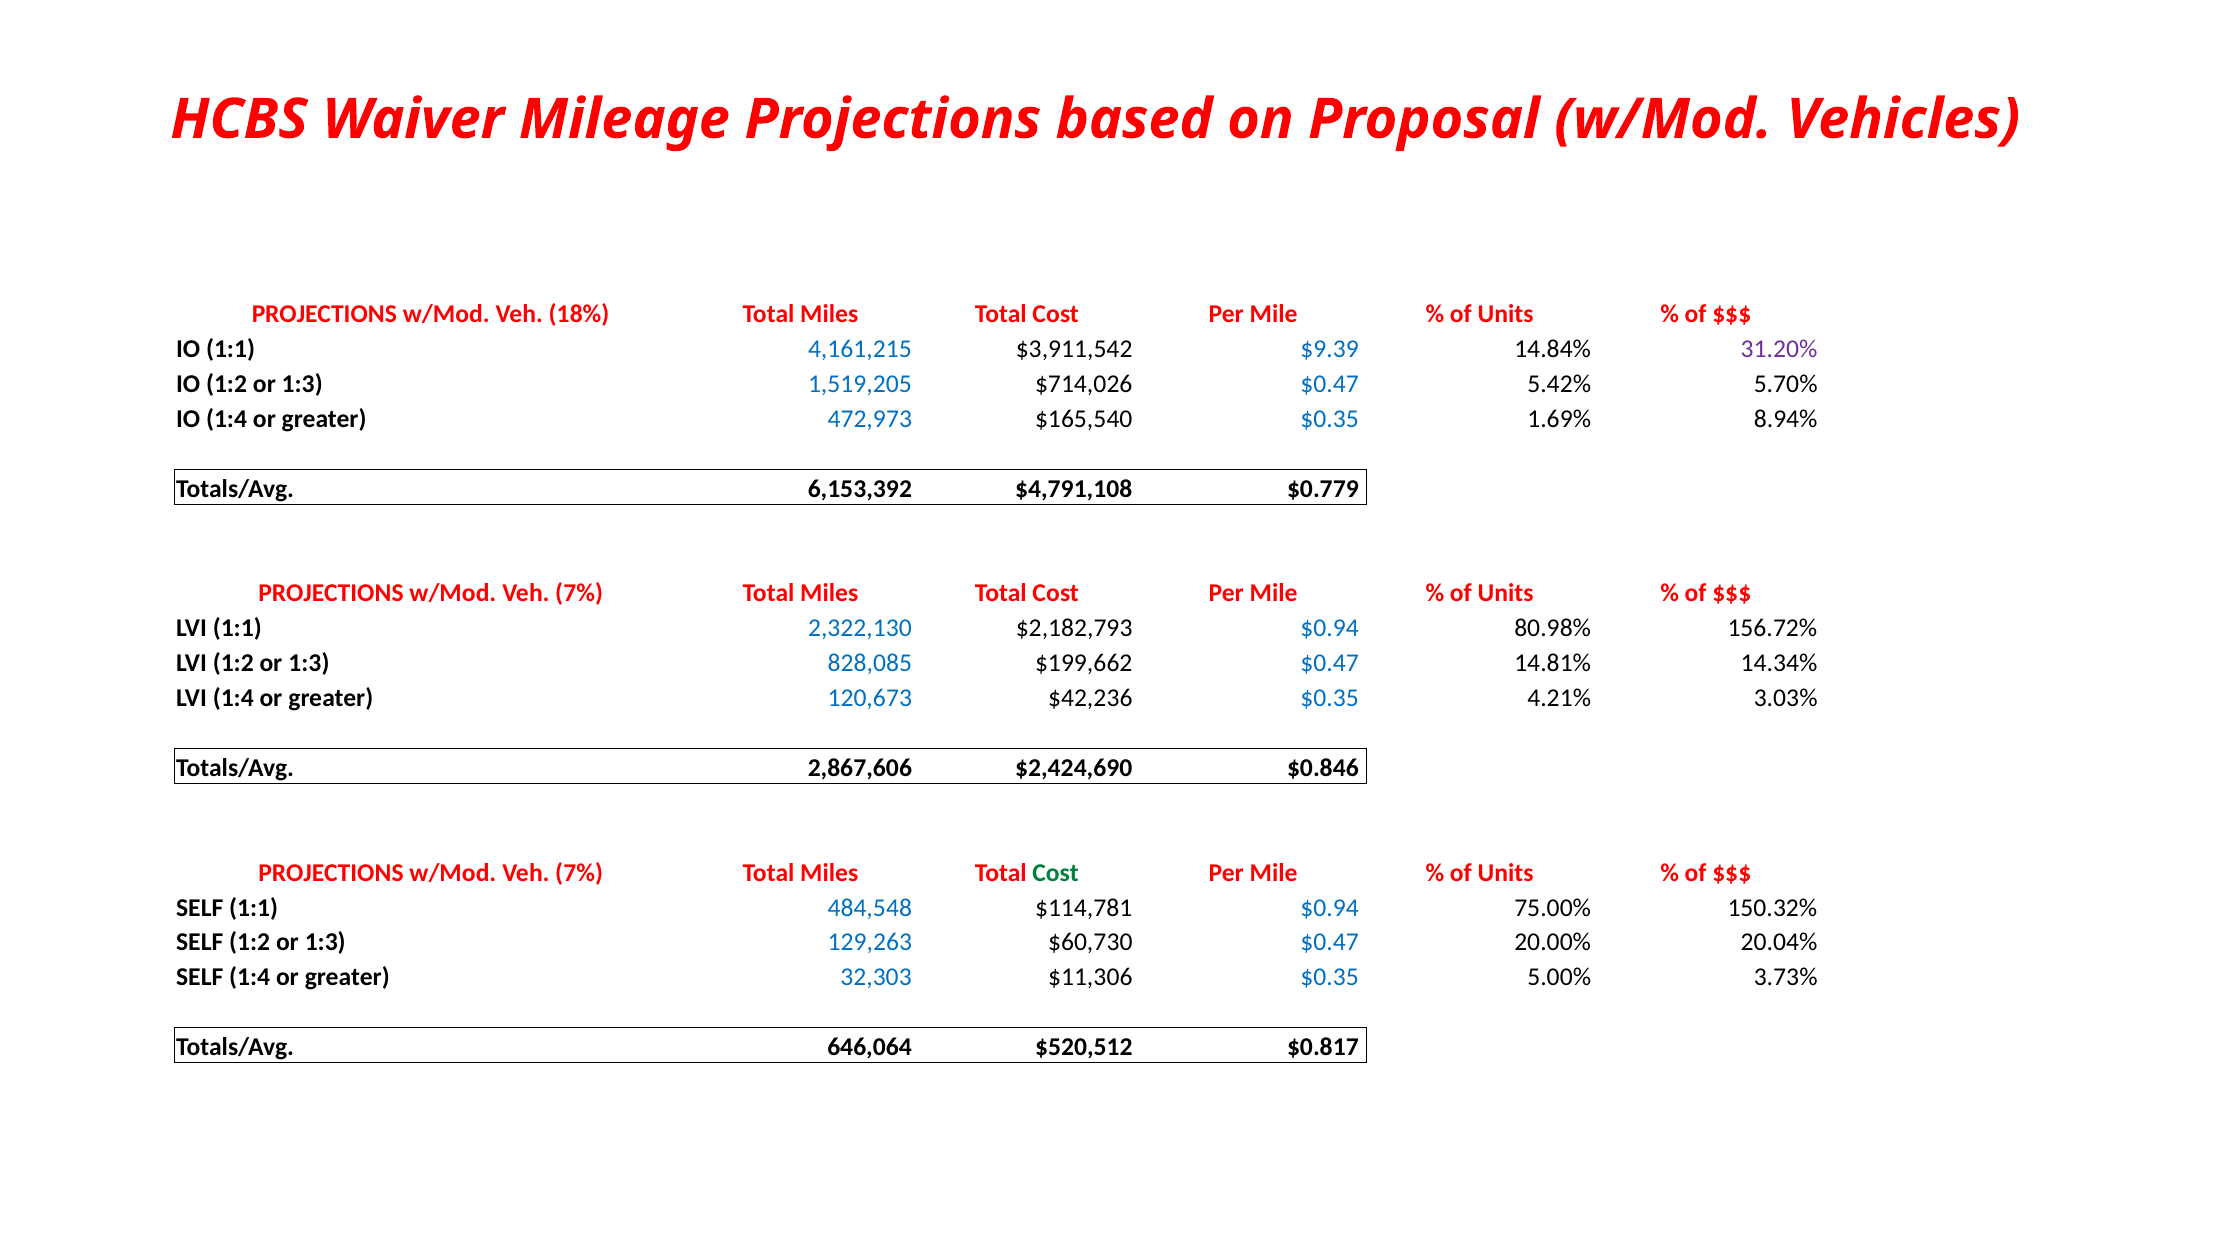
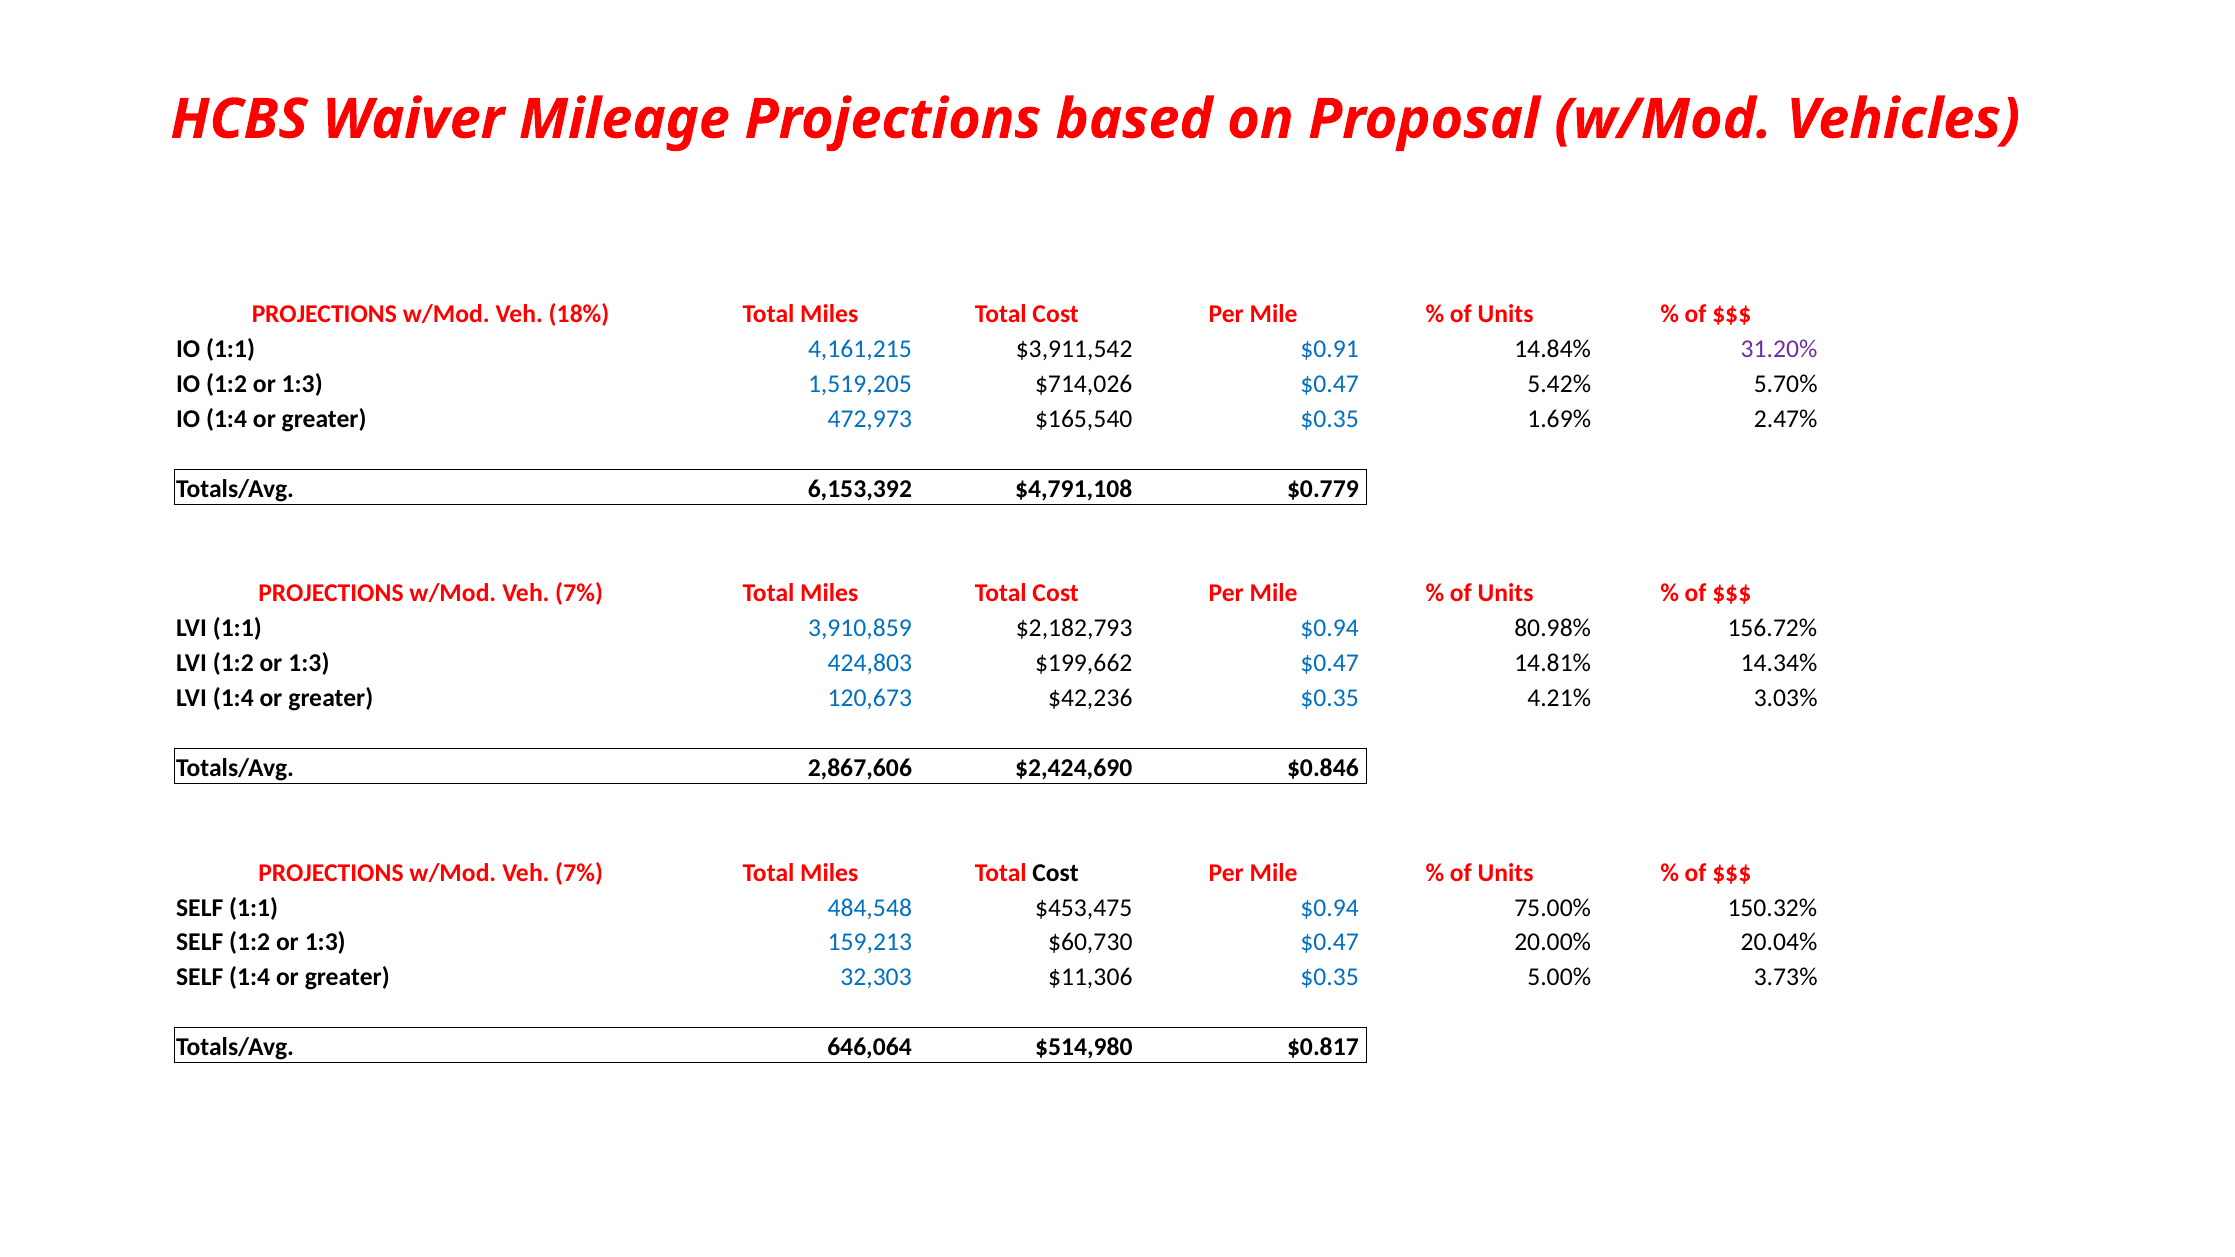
$9.39: $9.39 -> $0.91
8.94%: 8.94% -> 2.47%
2,322,130: 2,322,130 -> 3,910,859
828,085: 828,085 -> 424,803
Cost at (1056, 873) colour: green -> black
$114,781: $114,781 -> $453,475
129,263: 129,263 -> 159,213
$520,512: $520,512 -> $514,980
